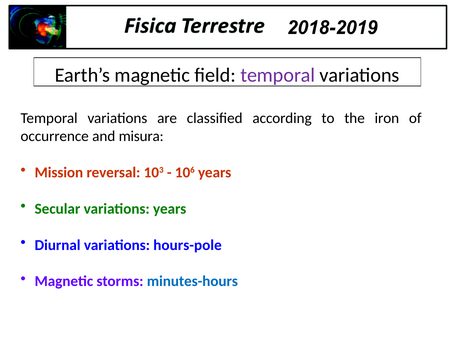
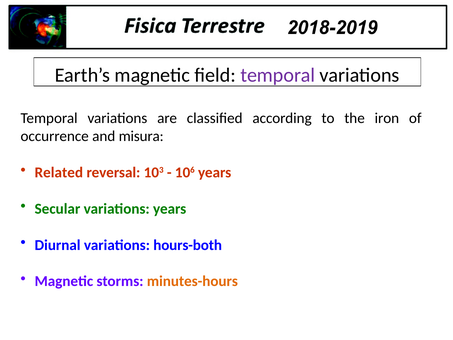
Mission: Mission -> Related
hours-pole: hours-pole -> hours-both
minutes-hours colour: blue -> orange
